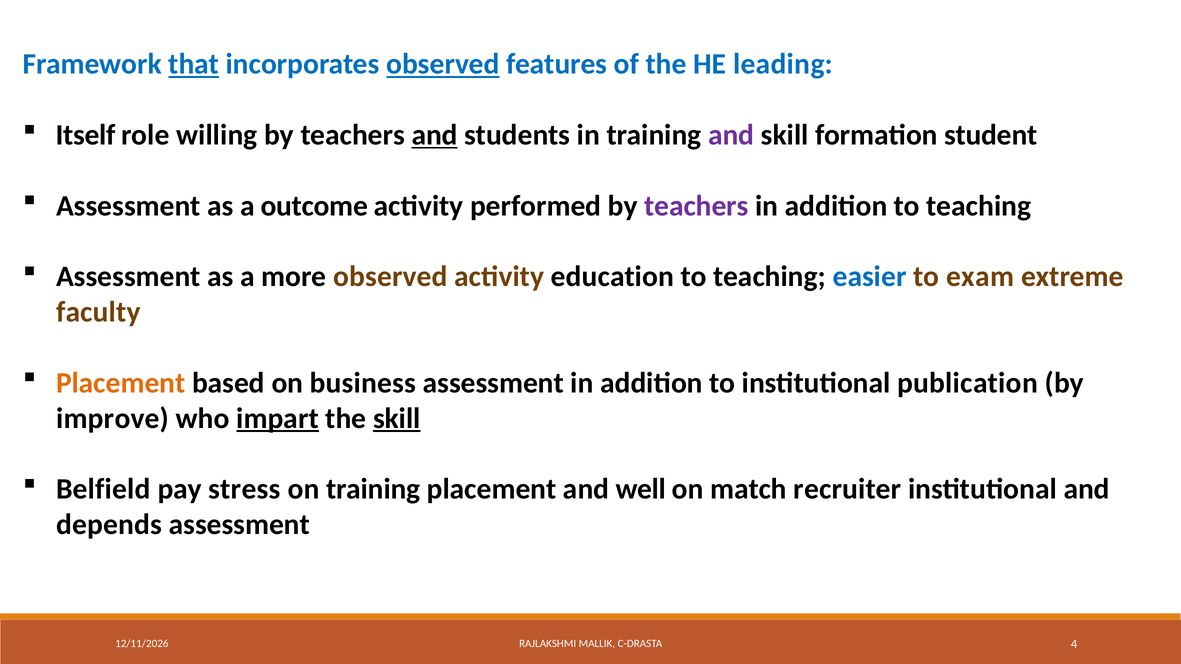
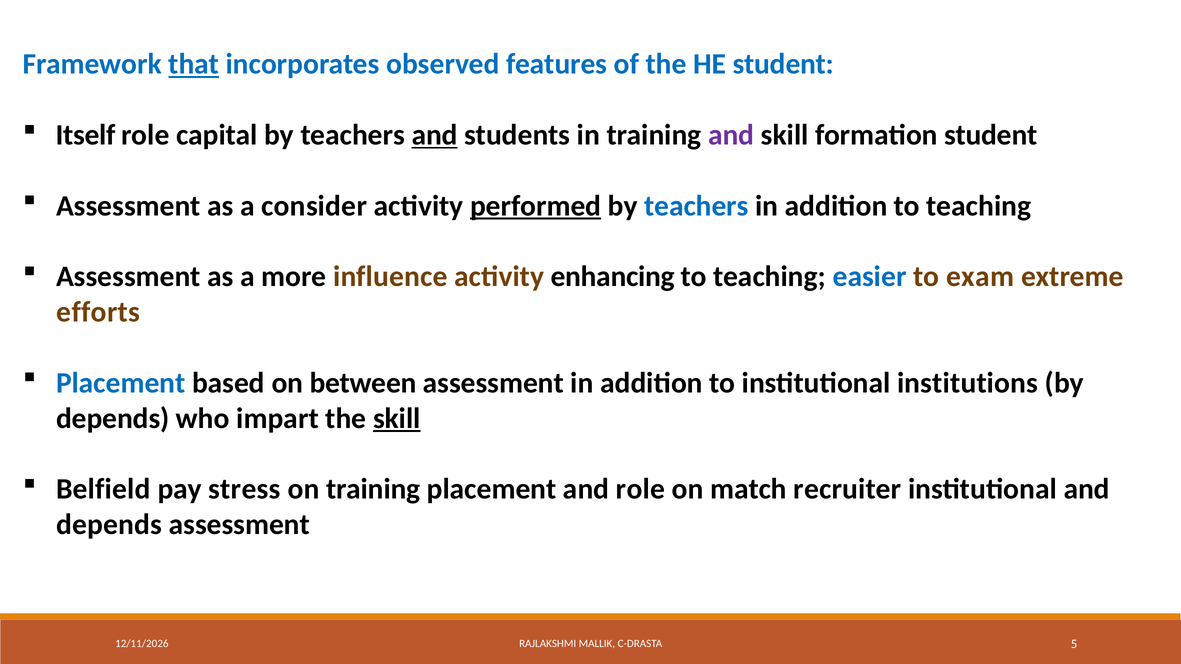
observed at (443, 64) underline: present -> none
HE leading: leading -> student
willing: willing -> capital
outcome: outcome -> consider
performed underline: none -> present
teachers at (696, 206) colour: purple -> blue
more observed: observed -> influence
education: education -> enhancing
faculty: faculty -> efforts
Placement at (121, 383) colour: orange -> blue
business: business -> between
publication: publication -> institutions
improve at (113, 419): improve -> depends
impart underline: present -> none
and well: well -> role
4: 4 -> 5
